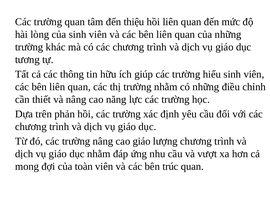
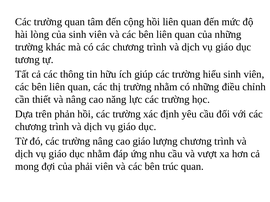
thiệu: thiệu -> cộng
toàn: toàn -> phải
